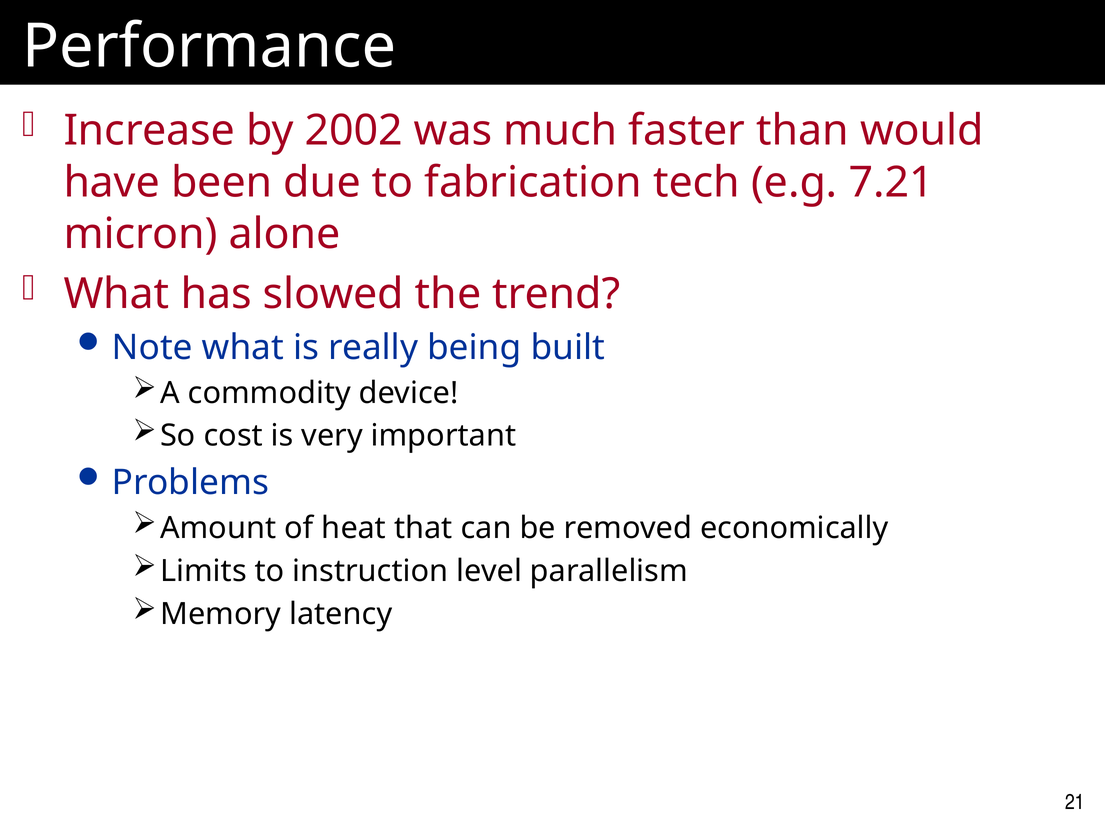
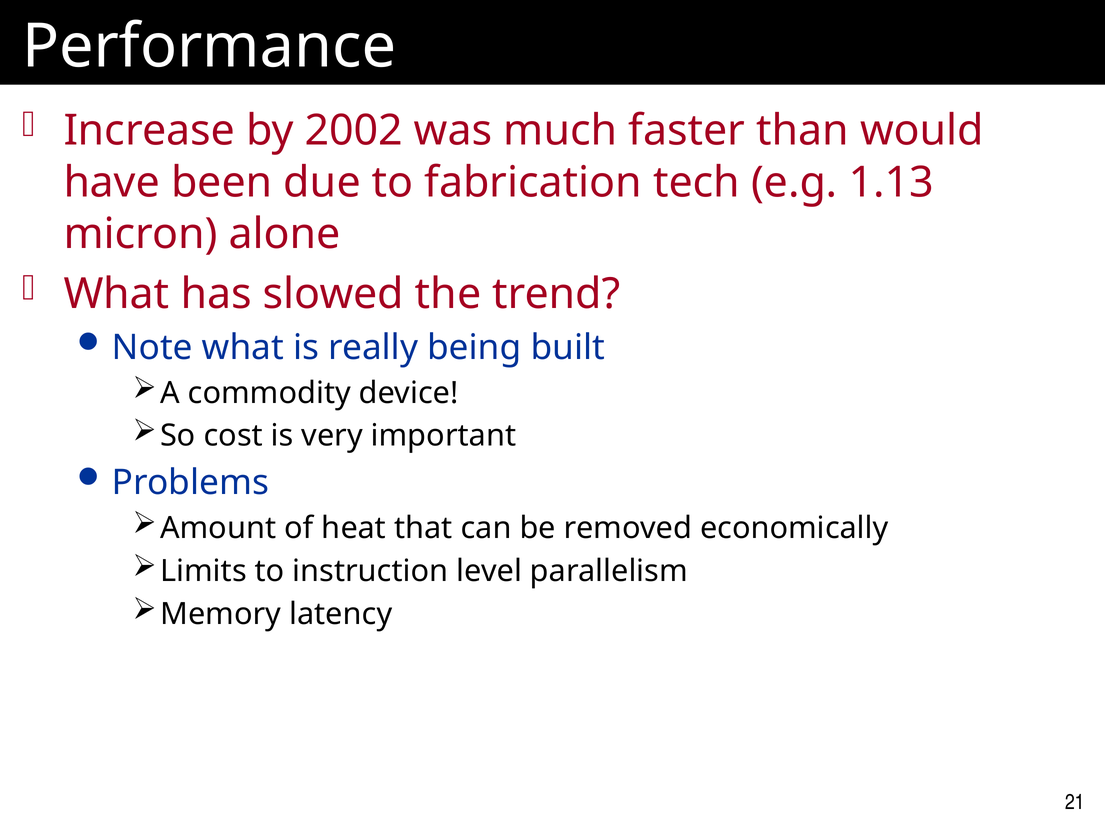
7.21: 7.21 -> 1.13
